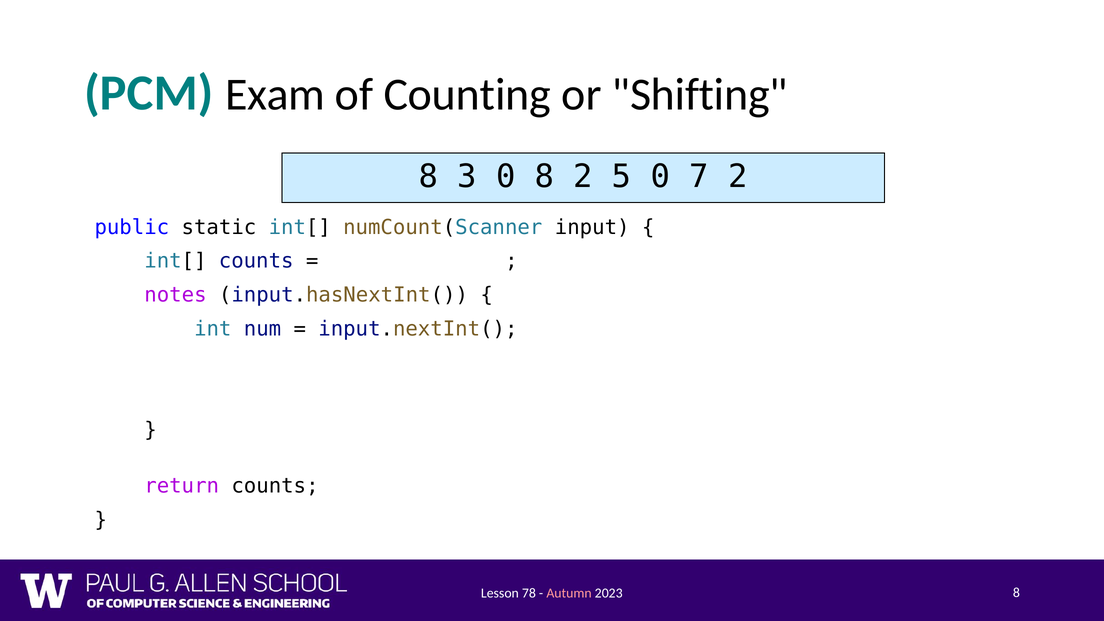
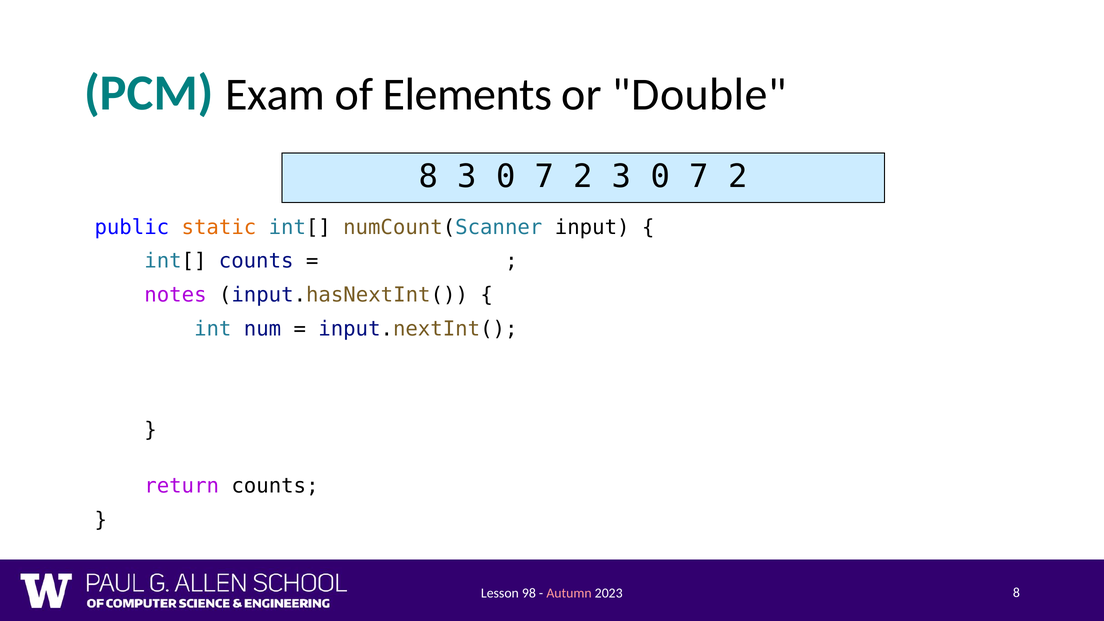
Counting: Counting -> Elements
Shifting: Shifting -> Double
8 3 0 8: 8 -> 7
2 5: 5 -> 3
static colour: black -> orange
78: 78 -> 98
